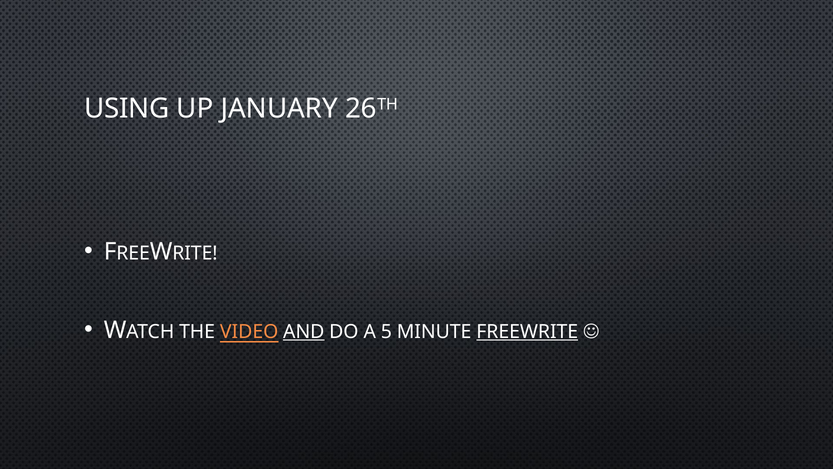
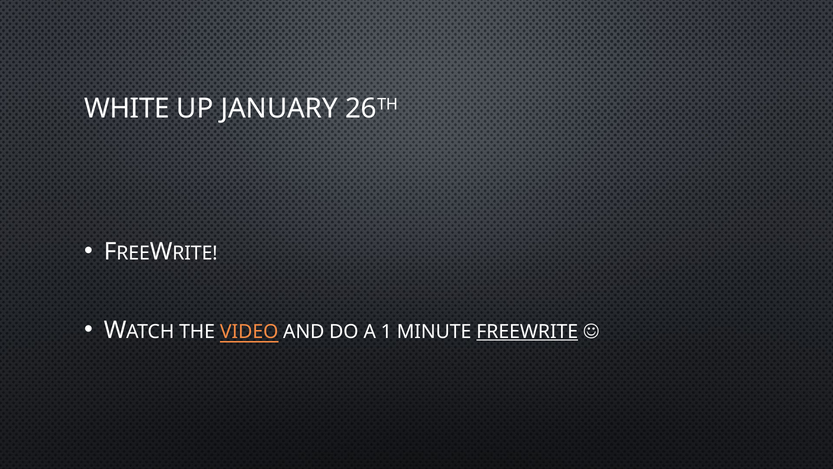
USING: USING -> WHITE
AND underline: present -> none
5: 5 -> 1
